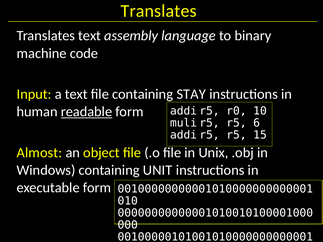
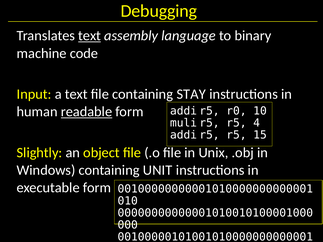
Translates at (159, 11): Translates -> Debugging
text at (90, 36) underline: none -> present
6: 6 -> 4
Almost: Almost -> Slightly
